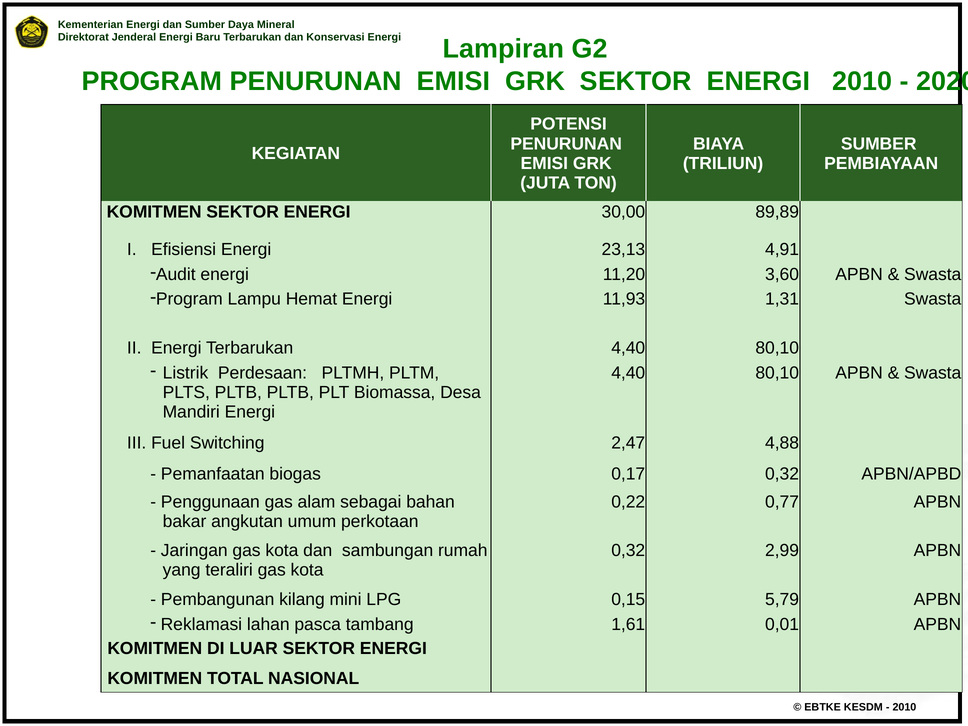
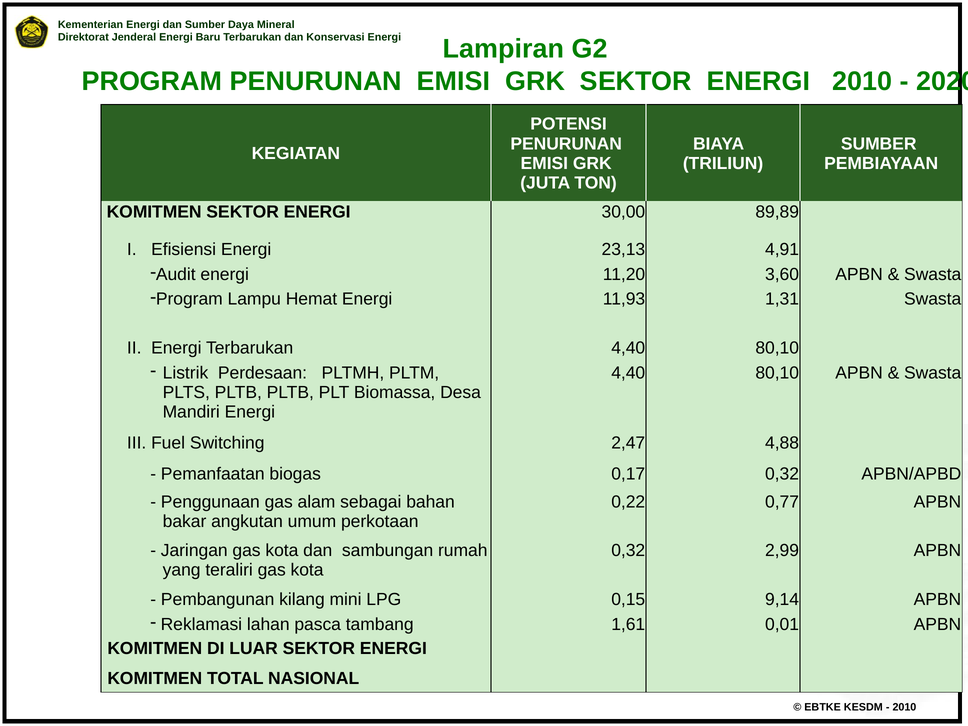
5,79: 5,79 -> 9,14
